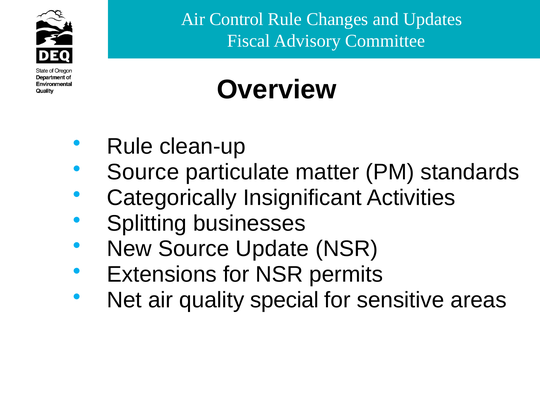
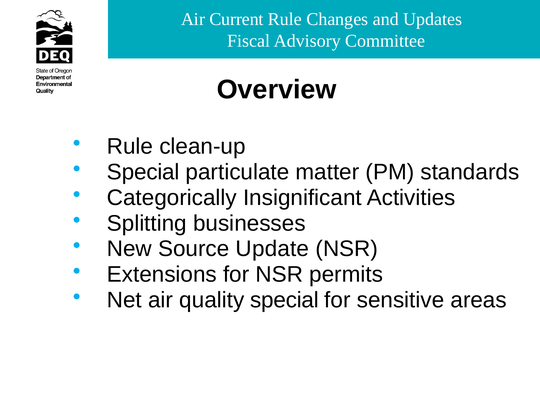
Control: Control -> Current
Source at (143, 172): Source -> Special
